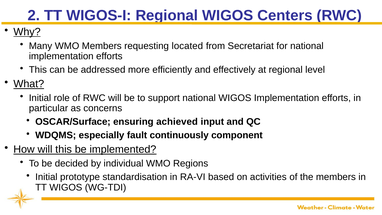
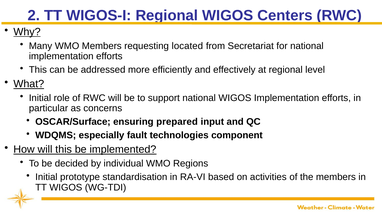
achieved: achieved -> prepared
continuously: continuously -> technologies
